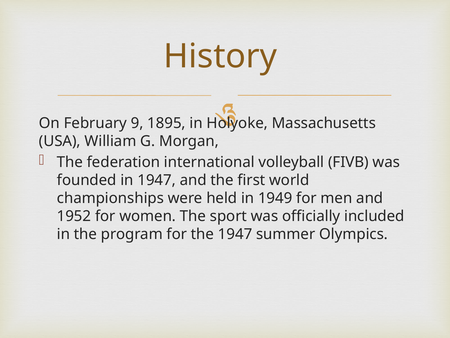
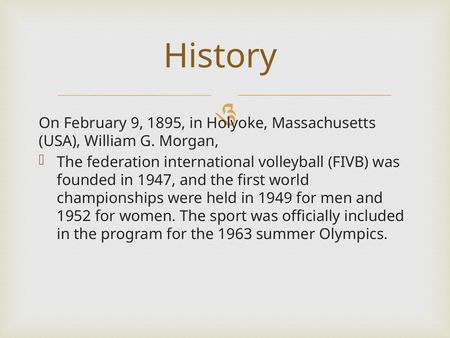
the 1947: 1947 -> 1963
